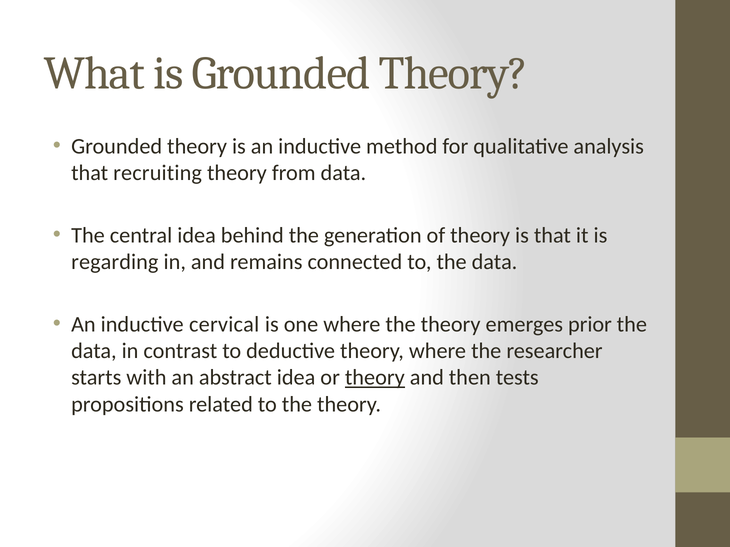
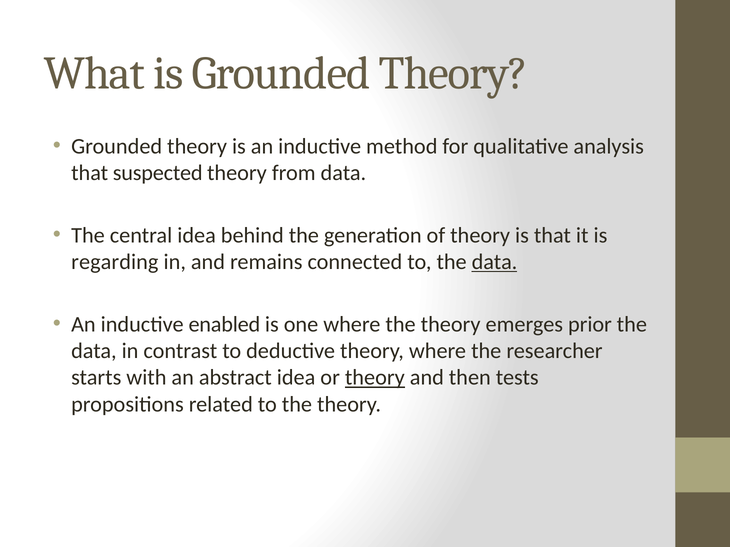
recruiting: recruiting -> suspected
data at (495, 262) underline: none -> present
cervical: cervical -> enabled
